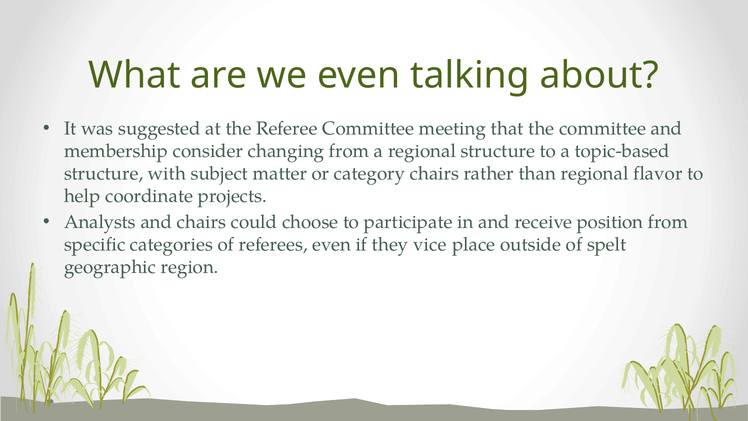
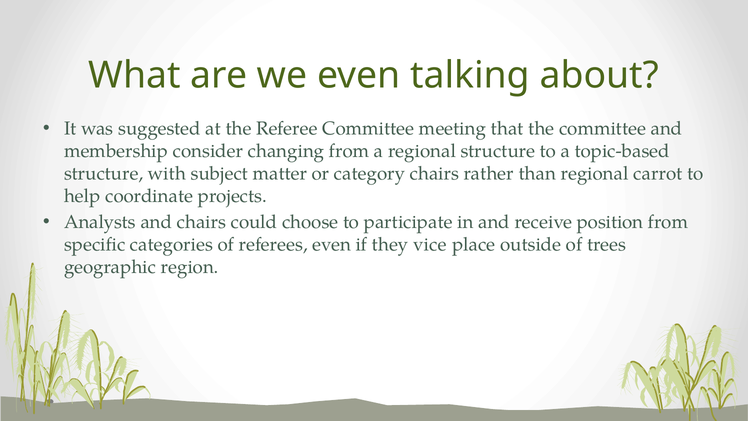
flavor: flavor -> carrot
spelt: spelt -> trees
